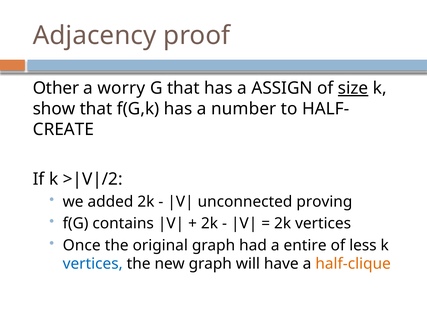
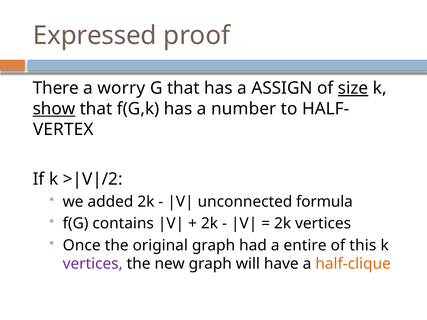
Adjacency: Adjacency -> Expressed
Other: Other -> There
show underline: none -> present
CREATE: CREATE -> VERTEX
proving: proving -> formula
less: less -> this
vertices at (93, 264) colour: blue -> purple
